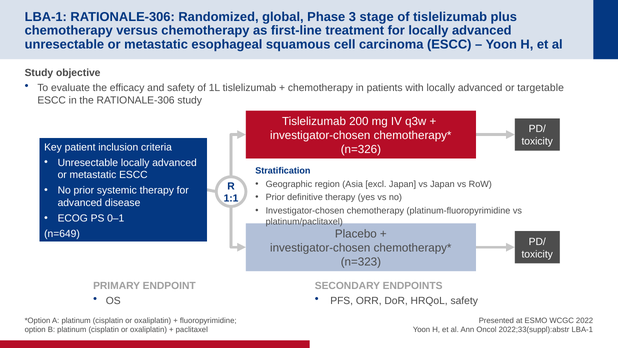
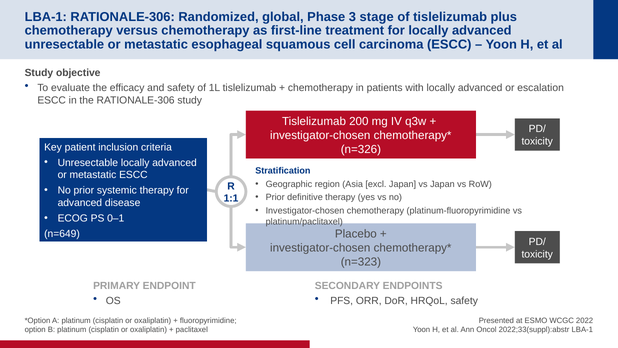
targetable: targetable -> escalation
